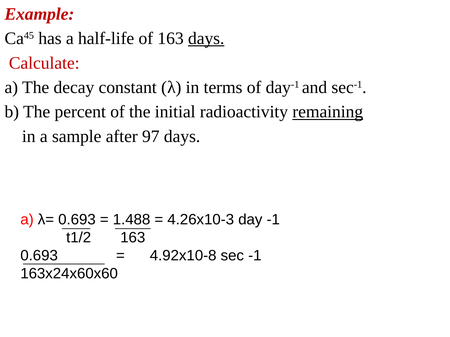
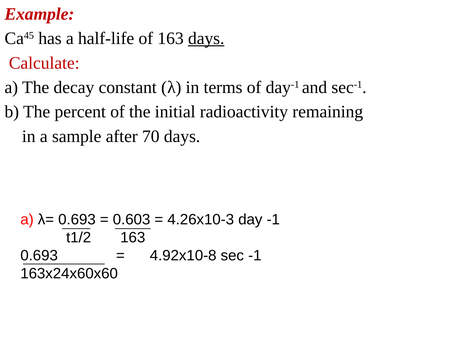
remaining underline: present -> none
97: 97 -> 70
1.488: 1.488 -> 0.603
